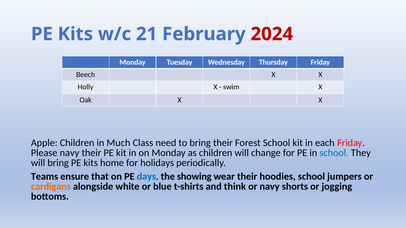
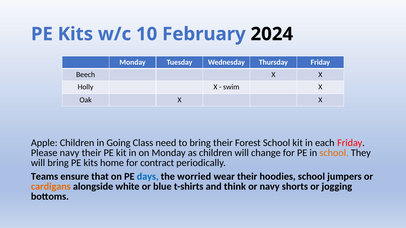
21: 21 -> 10
2024 colour: red -> black
Much: Much -> Going
school at (334, 153) colour: blue -> orange
holidays: holidays -> contract
showing: showing -> worried
